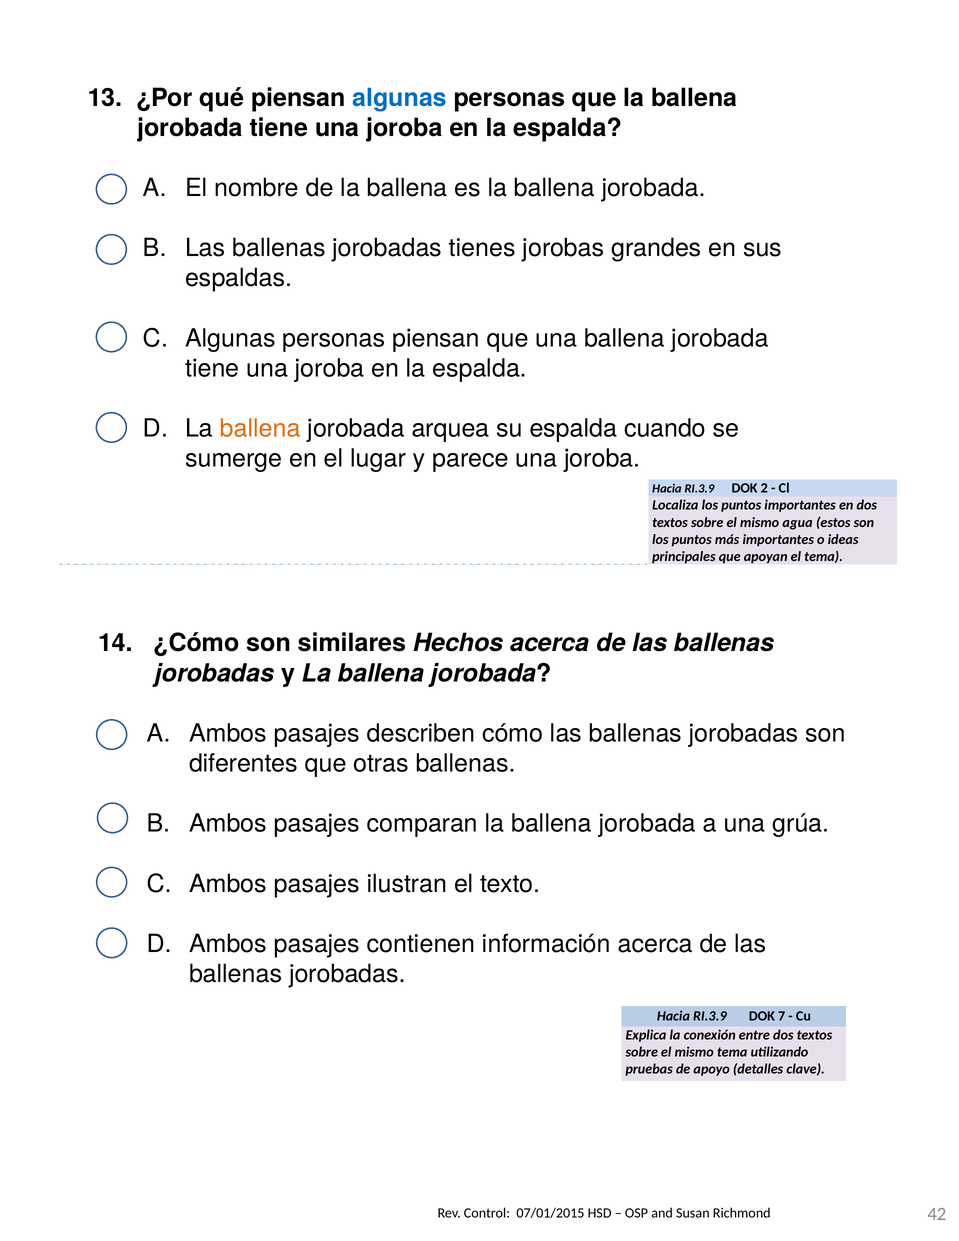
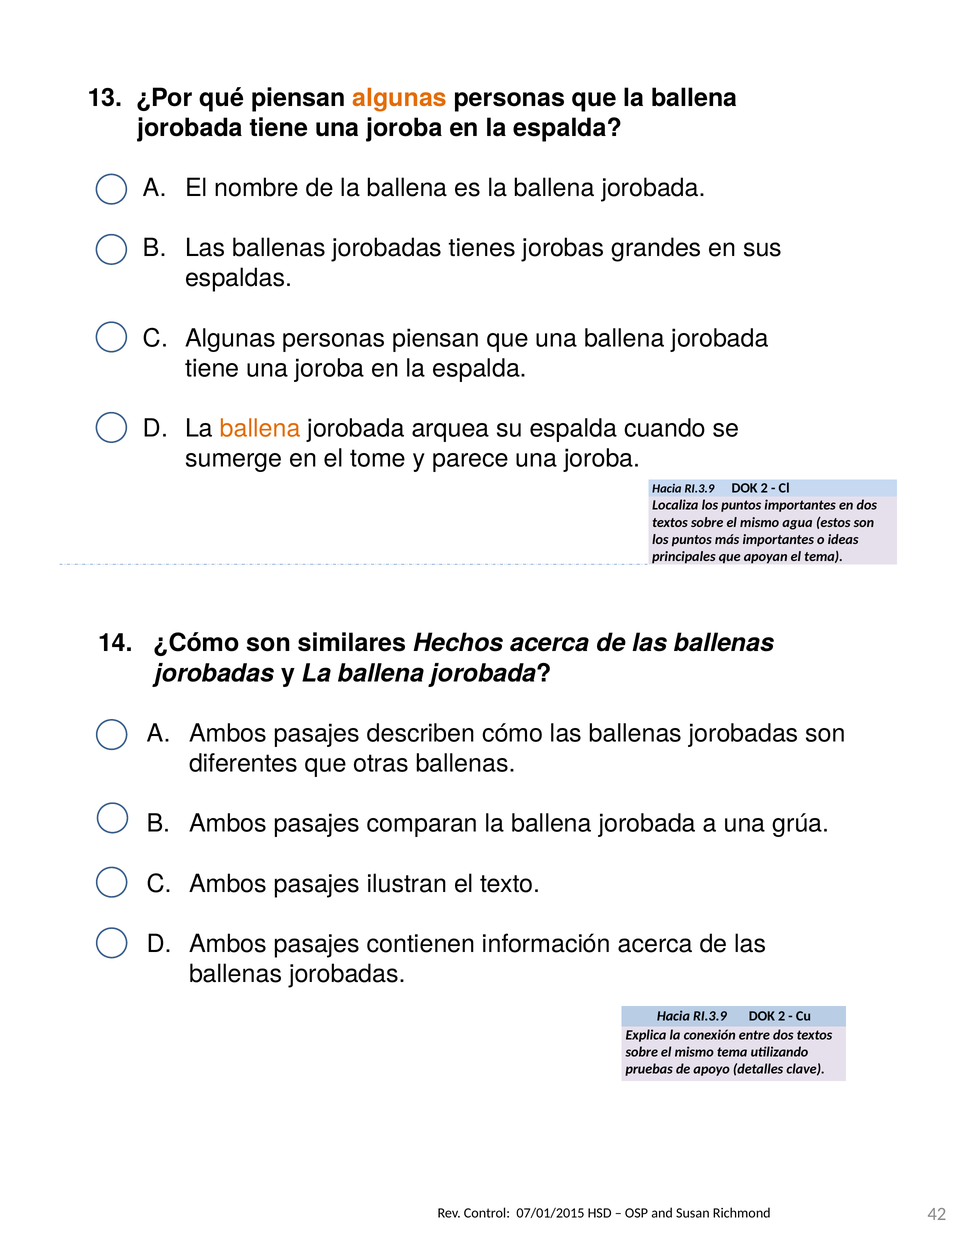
algunas at (400, 98) colour: blue -> orange
lugar: lugar -> tome
7 at (782, 1016): 7 -> 2
